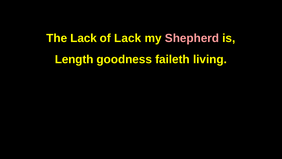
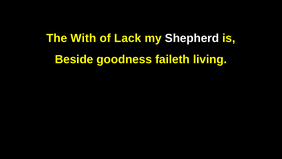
The Lack: Lack -> With
Shepherd colour: pink -> white
Length: Length -> Beside
